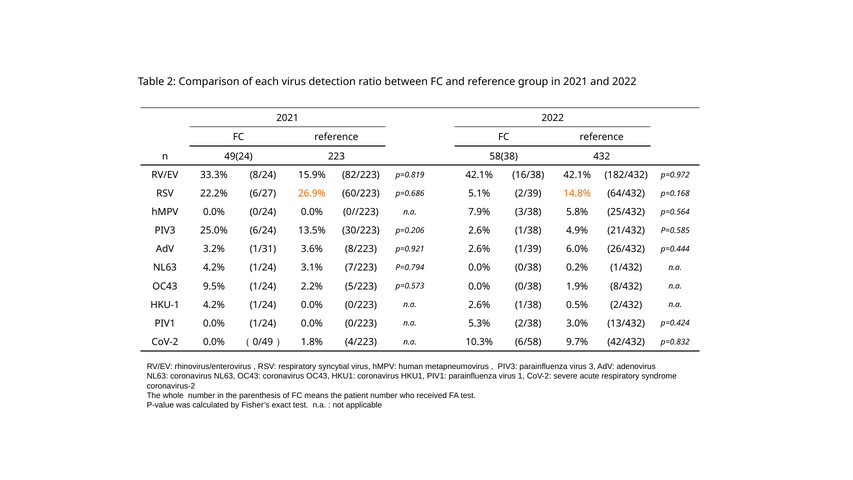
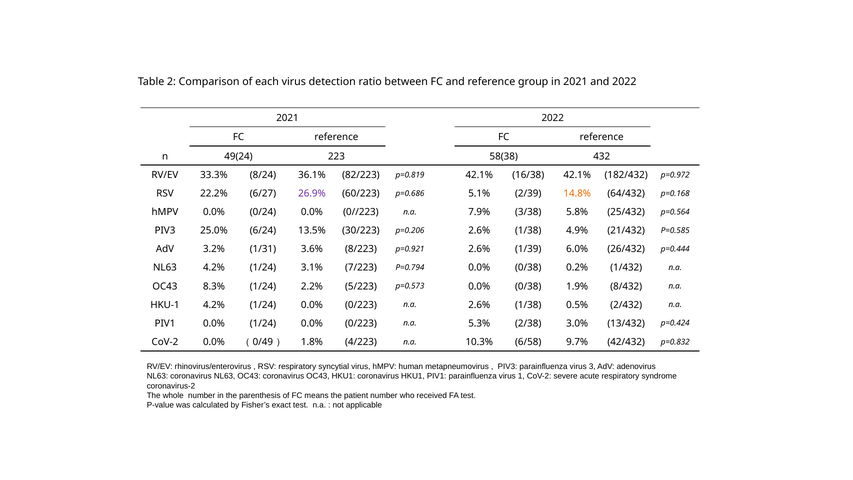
15.9%: 15.9% -> 36.1%
26.9% colour: orange -> purple
9.5%: 9.5% -> 8.3%
